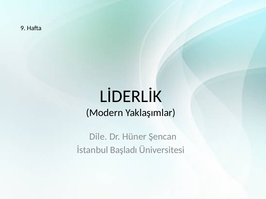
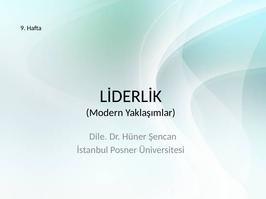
Başladı: Başladı -> Posner
